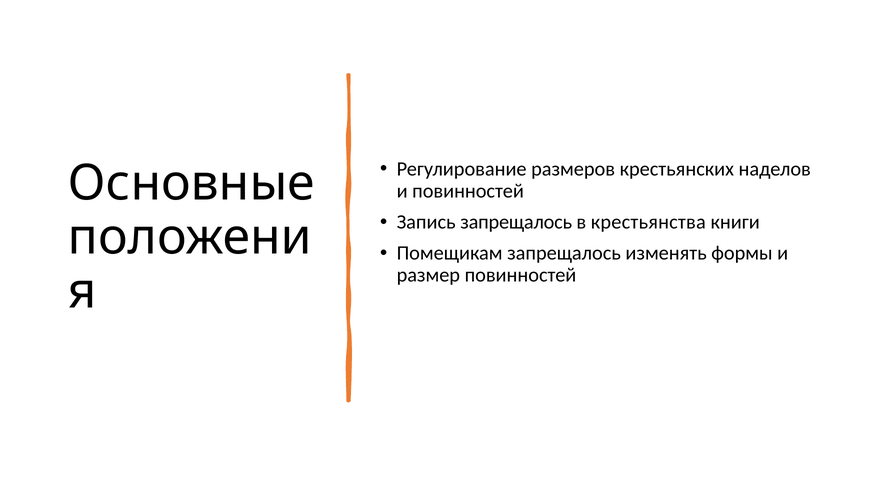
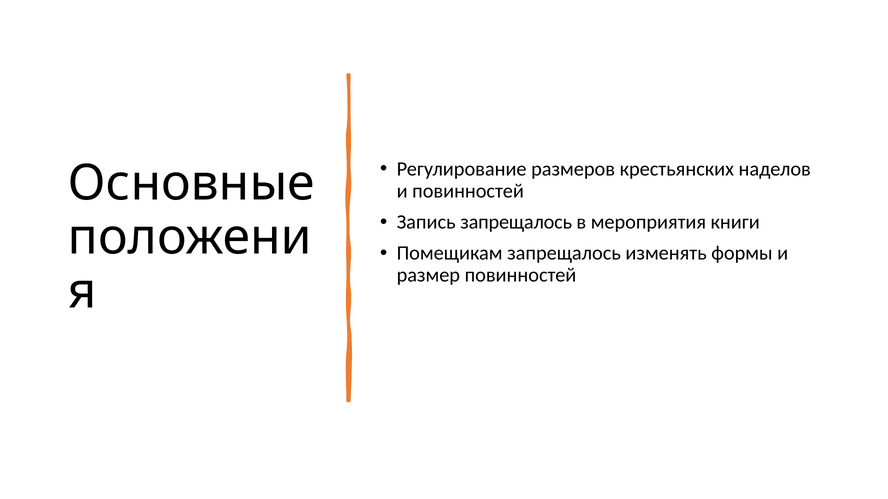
крестьянства: крестьянства -> мероприятия
